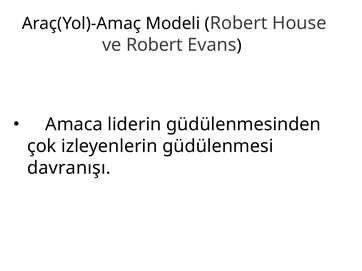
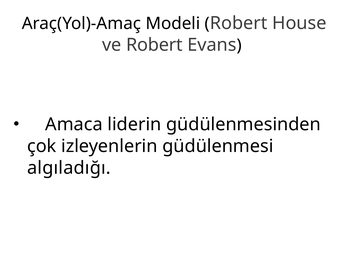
davranışı: davranışı -> algıladığı
